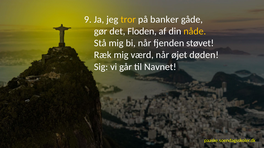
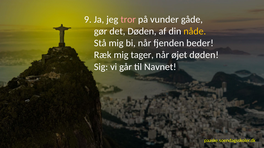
tror colour: yellow -> pink
banker: banker -> vunder
det Floden: Floden -> Døden
støvet: støvet -> beder
værd: værd -> tager
